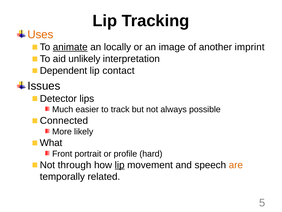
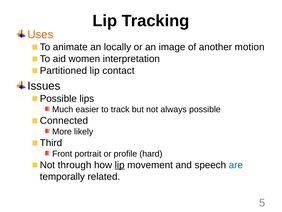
animate underline: present -> none
imprint: imprint -> motion
unlikely: unlikely -> women
Dependent: Dependent -> Partitioned
Detector at (58, 98): Detector -> Possible
What: What -> Third
are colour: orange -> blue
